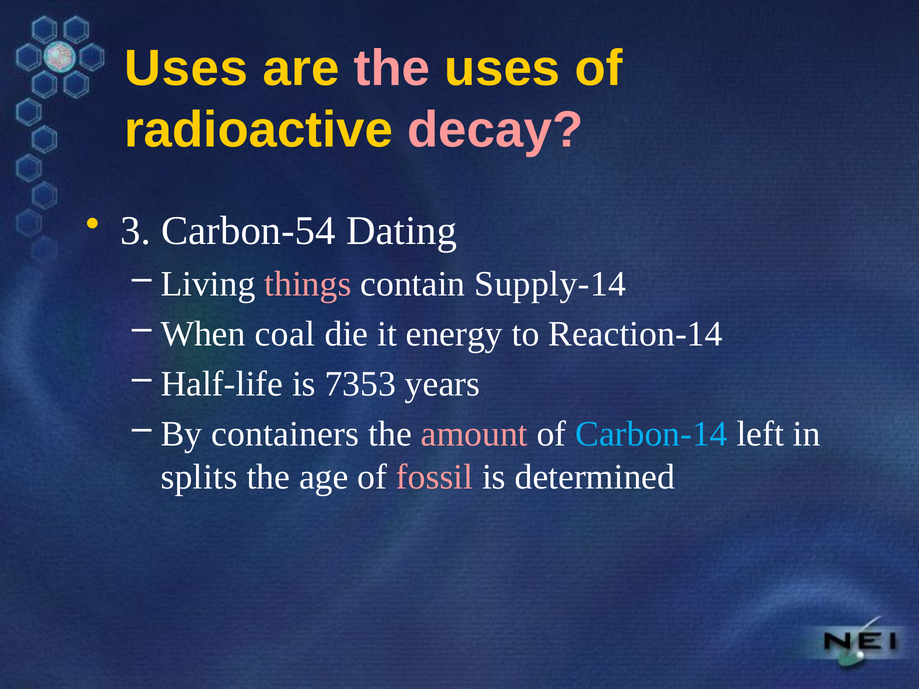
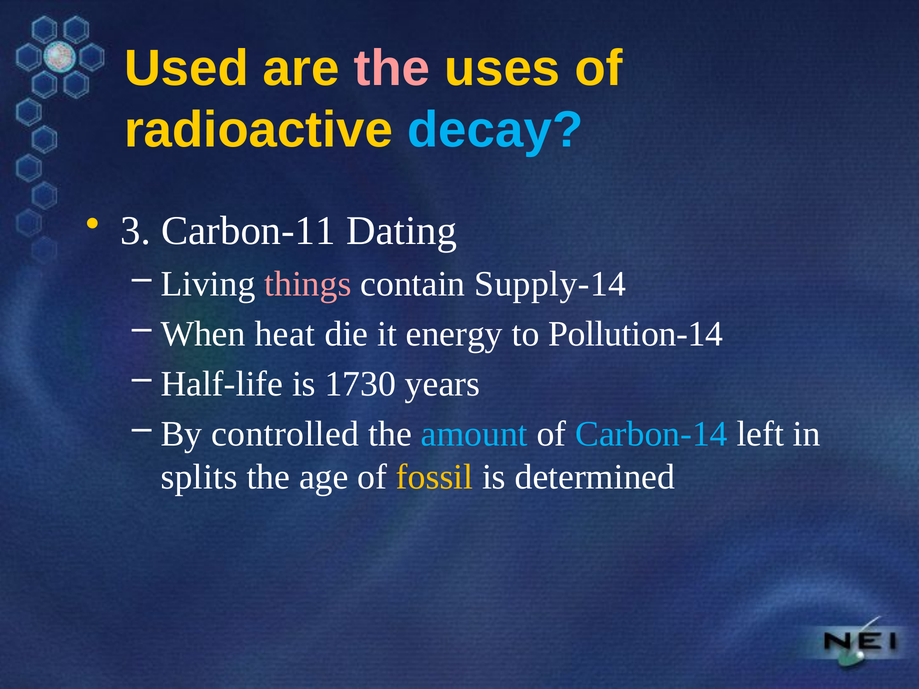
Uses at (186, 69): Uses -> Used
decay colour: pink -> light blue
Carbon-54: Carbon-54 -> Carbon-11
coal: coal -> heat
Reaction-14: Reaction-14 -> Pollution-14
7353: 7353 -> 1730
containers: containers -> controlled
amount colour: pink -> light blue
fossil colour: pink -> yellow
